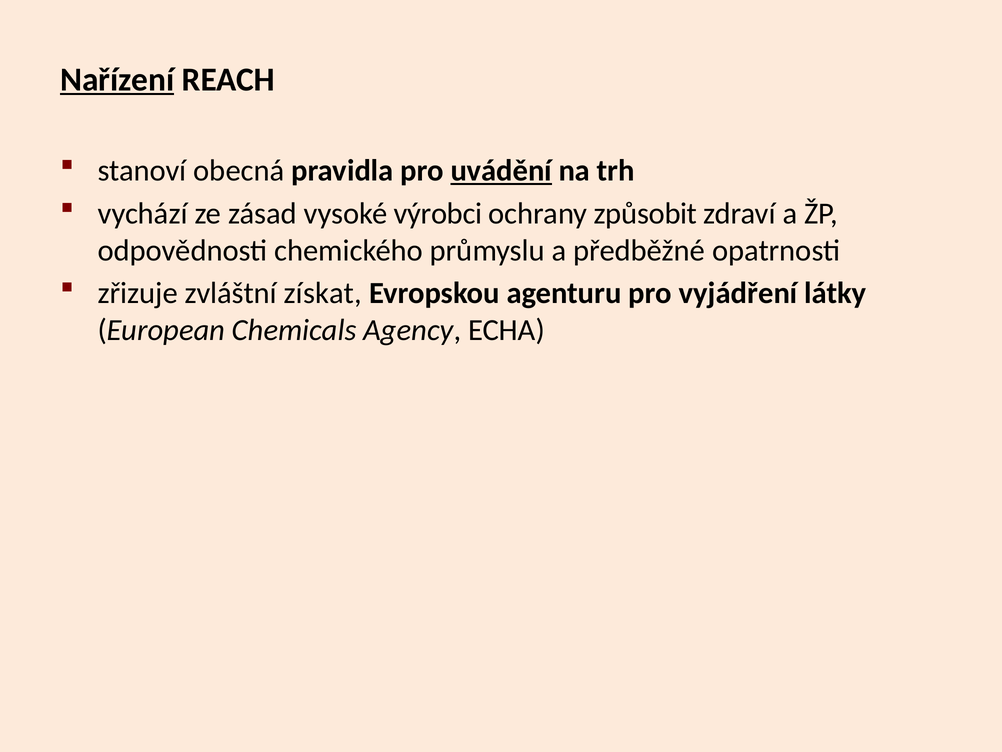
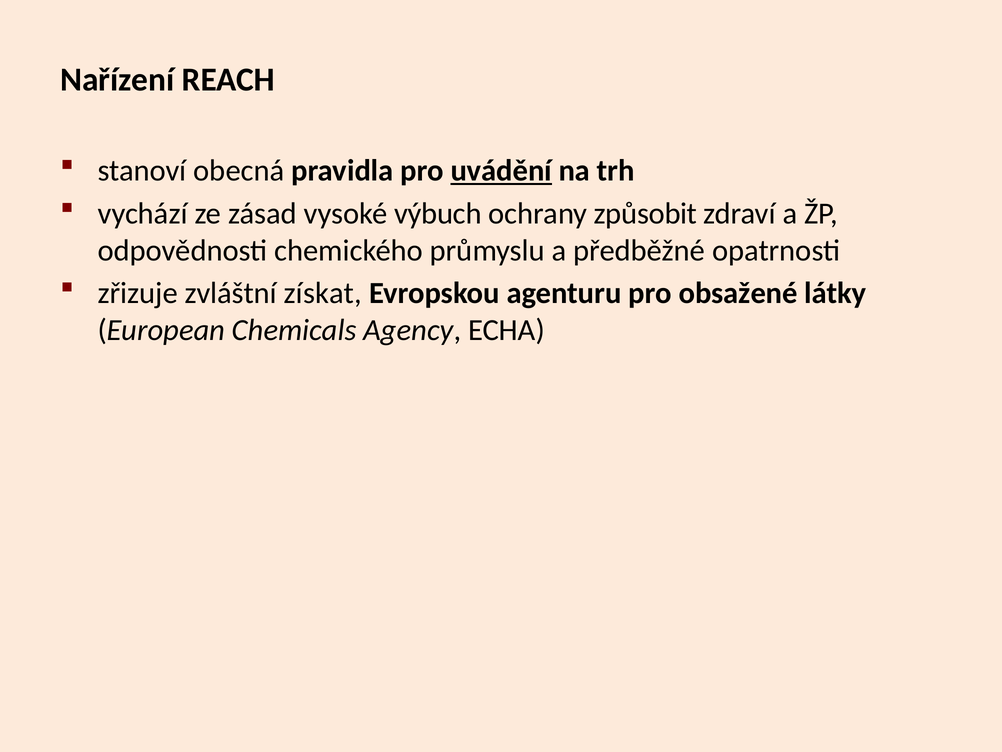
Nařízení underline: present -> none
výrobci: výrobci -> výbuch
vyjádření: vyjádření -> obsažené
